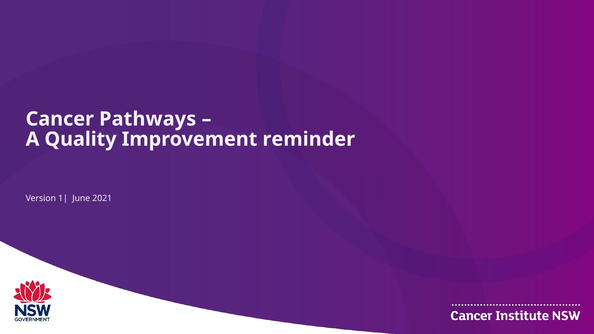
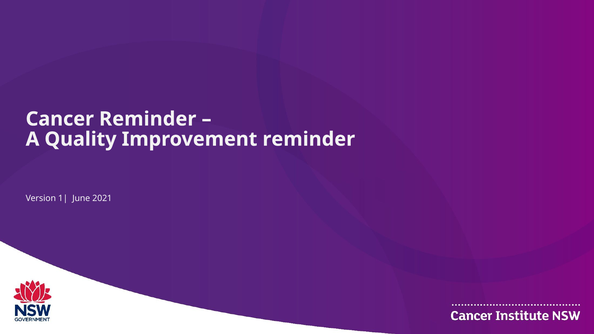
Cancer Pathways: Pathways -> Reminder
